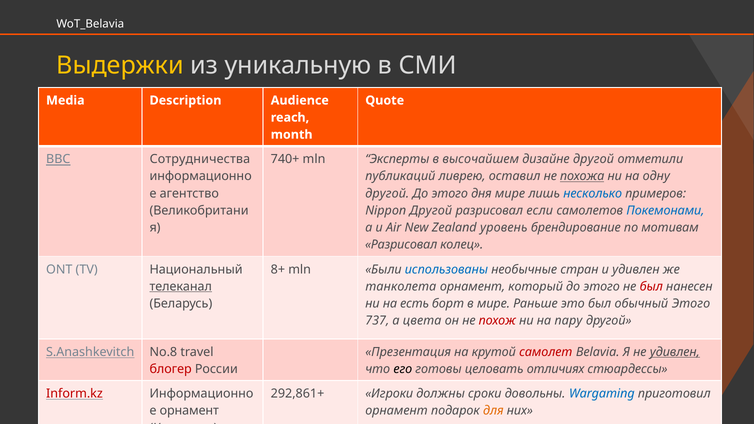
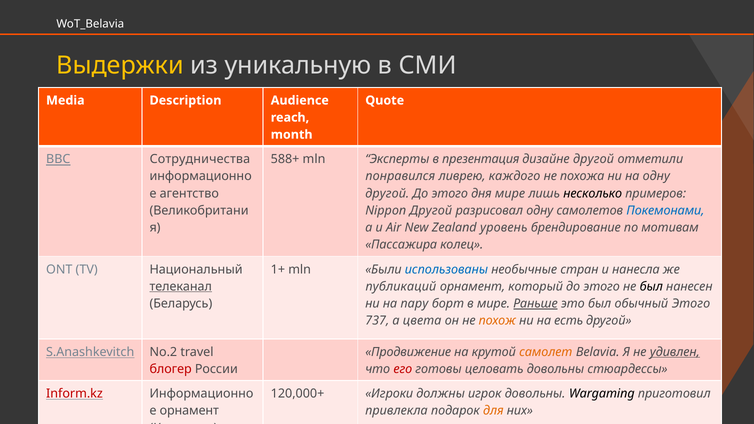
740+: 740+ -> 588+
высочайшем: высочайшем -> презентация
публикаций: публикаций -> понравился
оставил: оставил -> каждого
похожа underline: present -> none
несколько colour: blue -> black
разрисовал если: если -> одну
Разрисовал at (401, 245): Разрисовал -> Пассажира
8+: 8+ -> 1+
и удивлен: удивлен -> нанесла
танколета: танколета -> публикаций
был at (651, 287) colour: red -> black
есть: есть -> пару
Раньше underline: none -> present
похож colour: red -> orange
пару: пару -> есть
No.8: No.8 -> No.2
Презентация: Презентация -> Продвижение
самолет colour: red -> orange
его colour: black -> red
целовать отличиях: отличиях -> довольны
292,861+: 292,861+ -> 120,000+
сроки: сроки -> игрок
Wargaming colour: blue -> black
орнамент at (397, 411): орнамент -> привлекла
